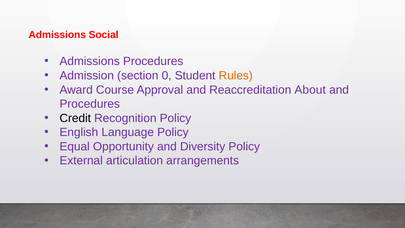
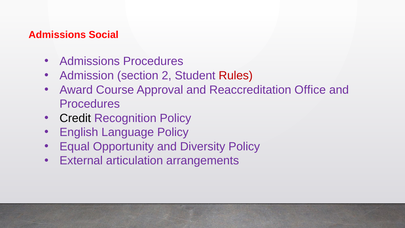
0: 0 -> 2
Rules colour: orange -> red
About: About -> Office
